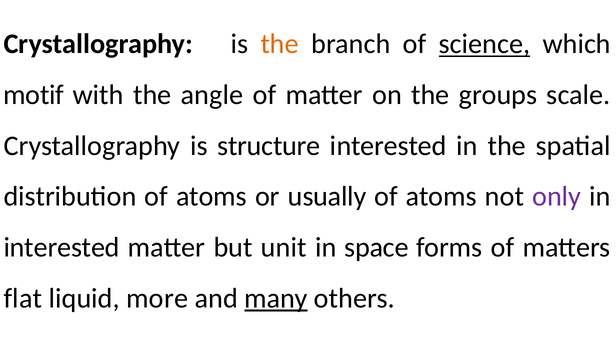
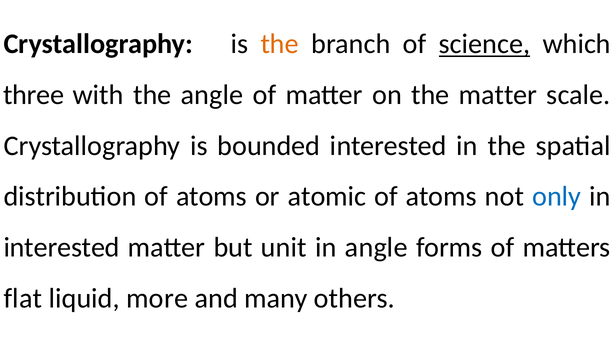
motif: motif -> three
the groups: groups -> matter
structure: structure -> bounded
usually: usually -> atomic
only colour: purple -> blue
in space: space -> angle
many underline: present -> none
